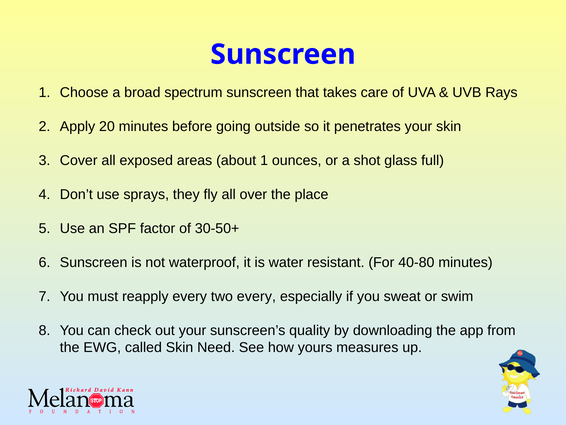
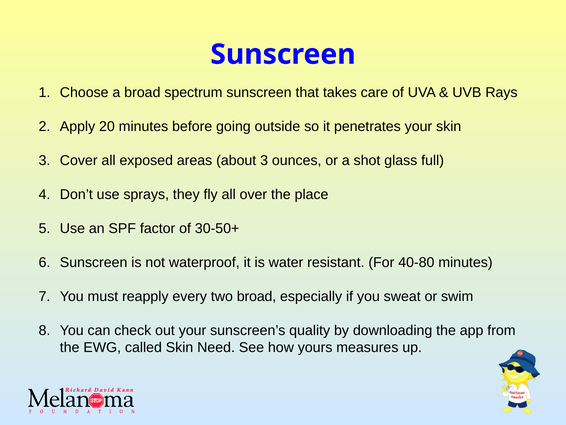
about 1: 1 -> 3
two every: every -> broad
